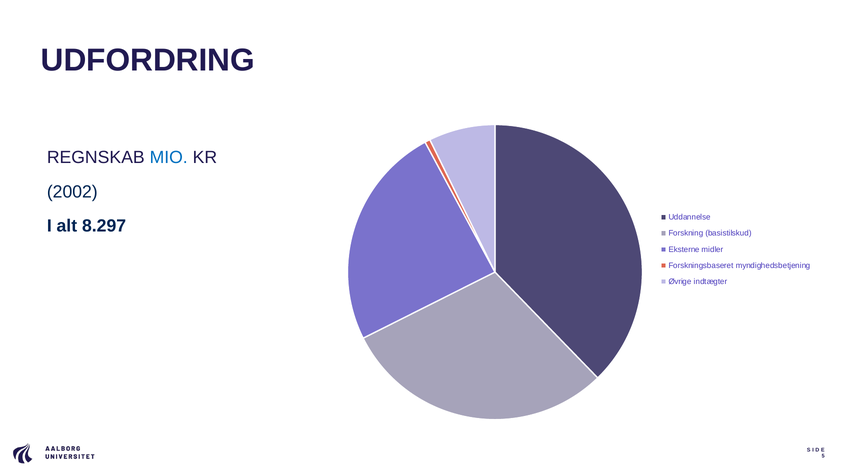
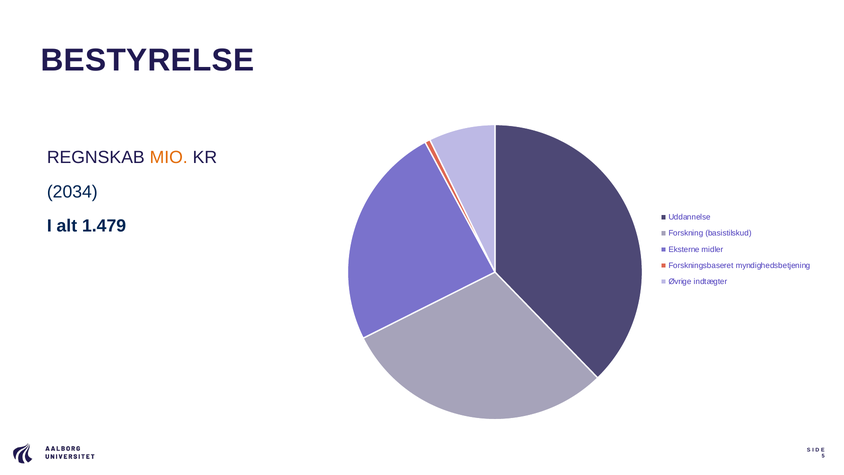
UDFORDRING: UDFORDRING -> BESTYRELSE
MIO colour: blue -> orange
2002: 2002 -> 2034
8.297: 8.297 -> 1.479
